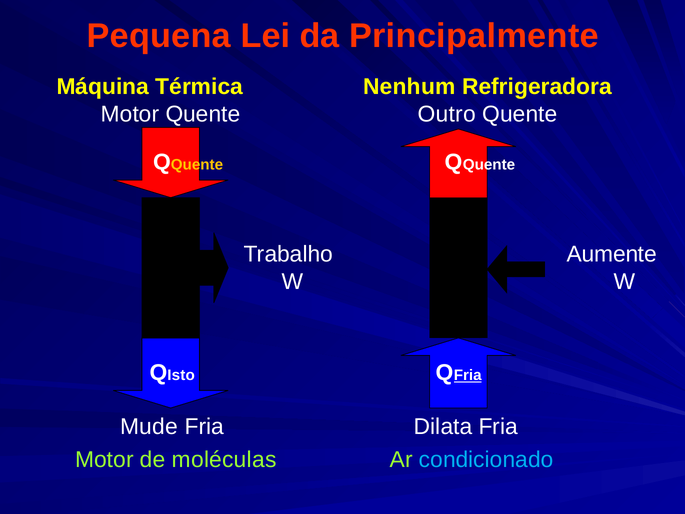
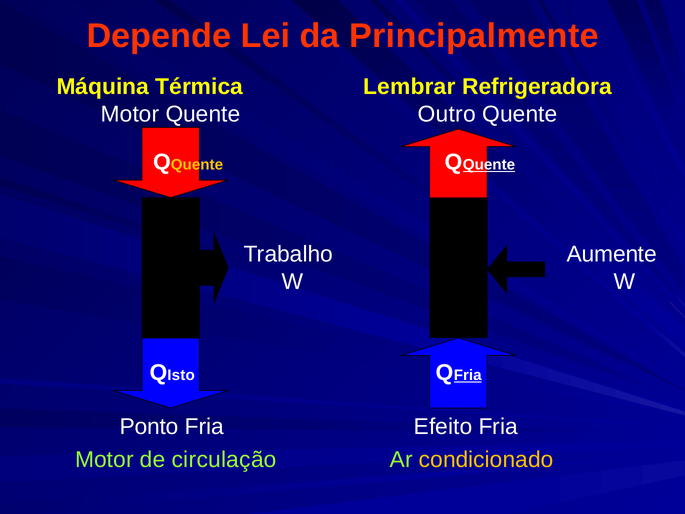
Pequena: Pequena -> Depende
Nenhum: Nenhum -> Lembrar
Quente at (489, 165) underline: none -> present
Mude: Mude -> Ponto
Dilata: Dilata -> Efeito
moléculas: moléculas -> circulação
condicionado colour: light blue -> yellow
